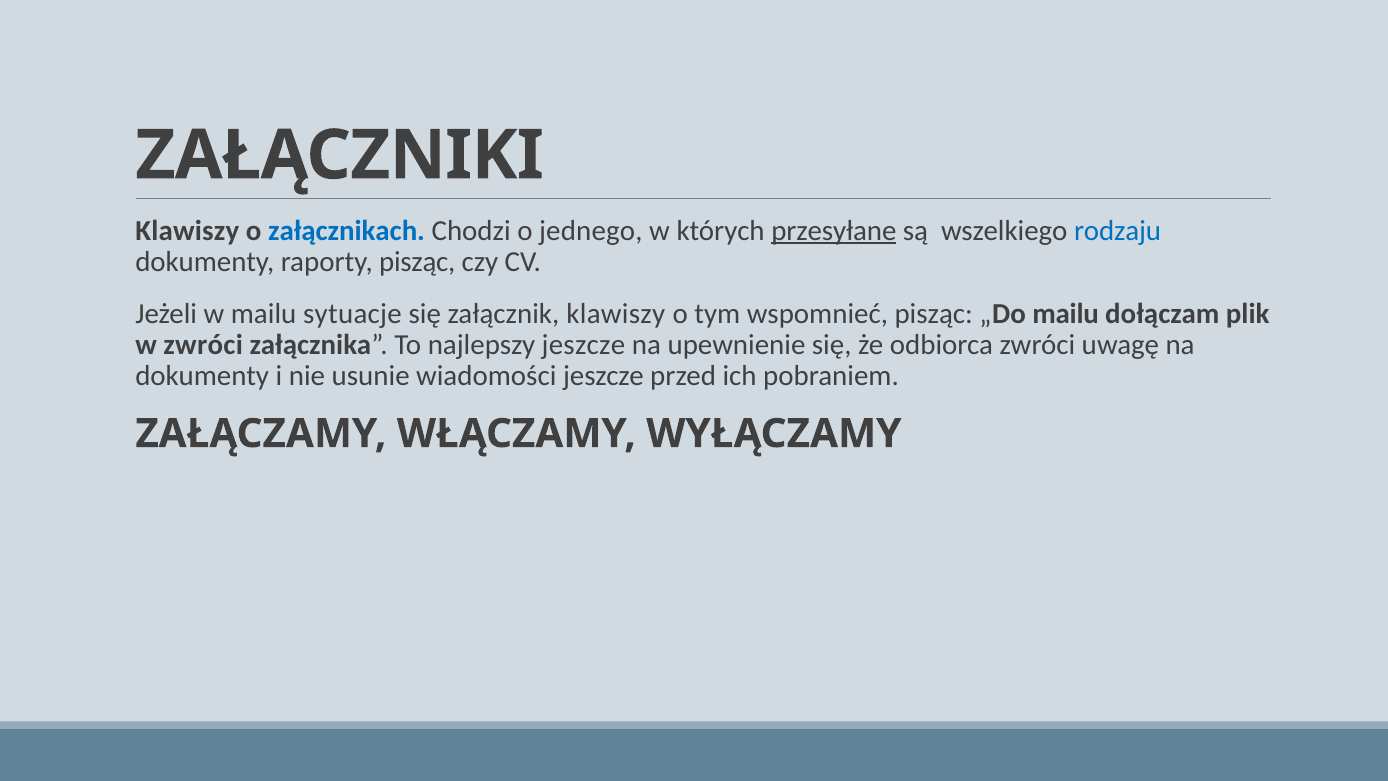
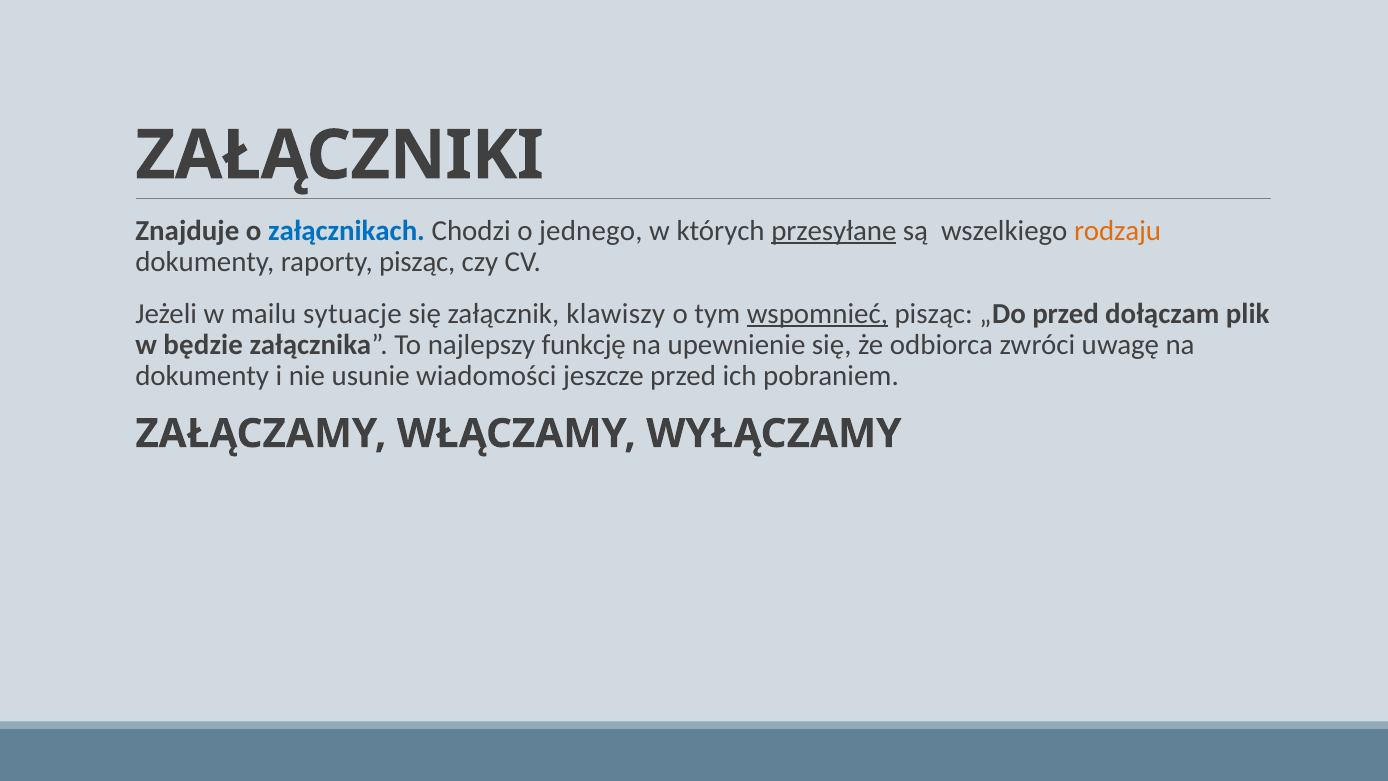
Klawiszy at (187, 231): Klawiszy -> Znajduje
rodzaju colour: blue -> orange
wspomnieć underline: none -> present
„Do mailu: mailu -> przed
w zwróci: zwróci -> będzie
najlepszy jeszcze: jeszcze -> funkcję
